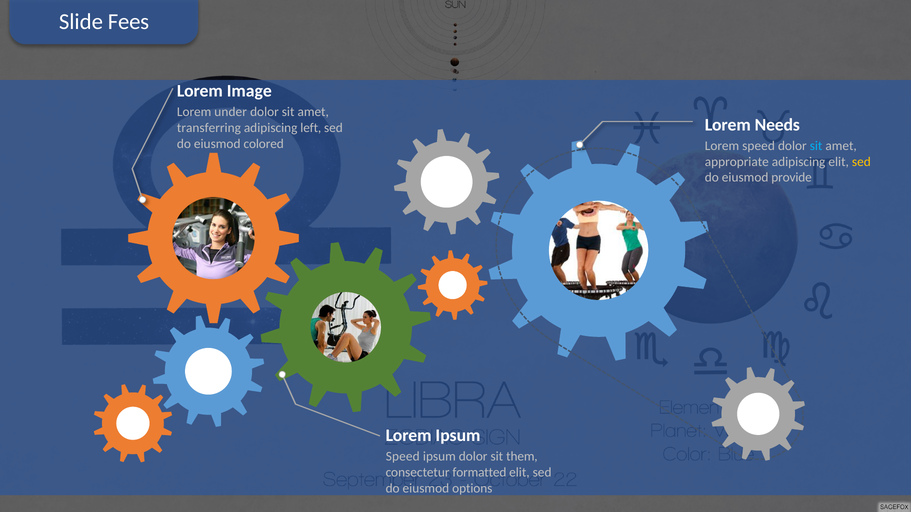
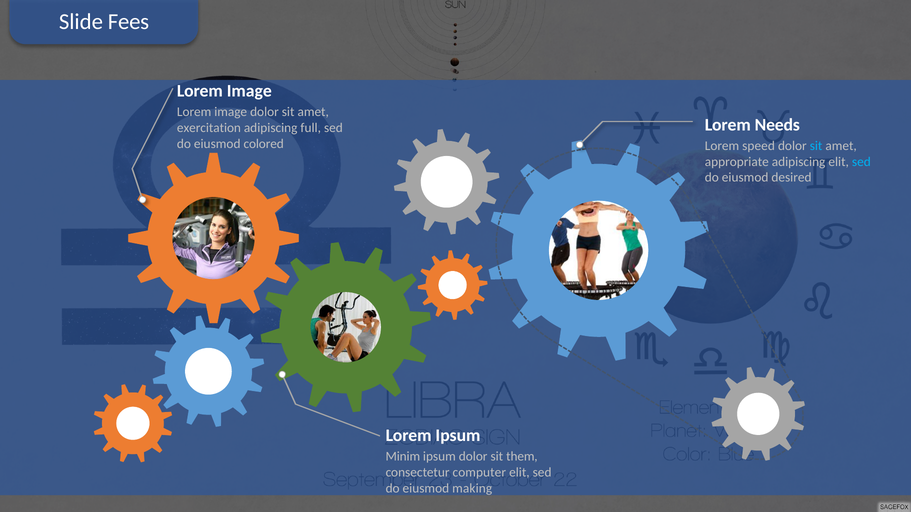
under at (231, 112): under -> image
transferring: transferring -> exercitation
left: left -> full
sed at (861, 162) colour: yellow -> light blue
provide: provide -> desired
Speed at (403, 457): Speed -> Minim
formatted: formatted -> computer
options: options -> making
